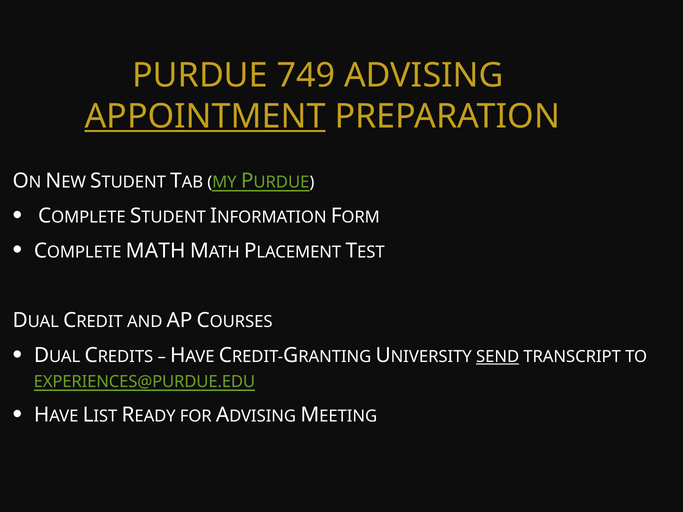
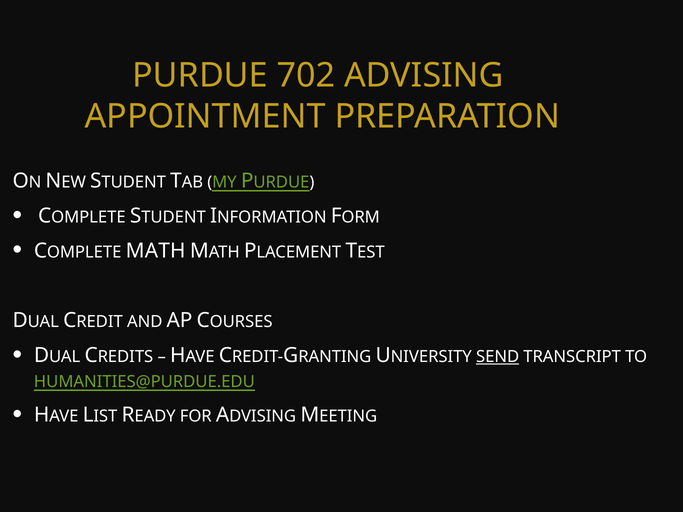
749: 749 -> 702
APPOINTMENT underline: present -> none
EXPERIENCES@PURDUE.EDU: EXPERIENCES@PURDUE.EDU -> HUMANITIES@PURDUE.EDU
